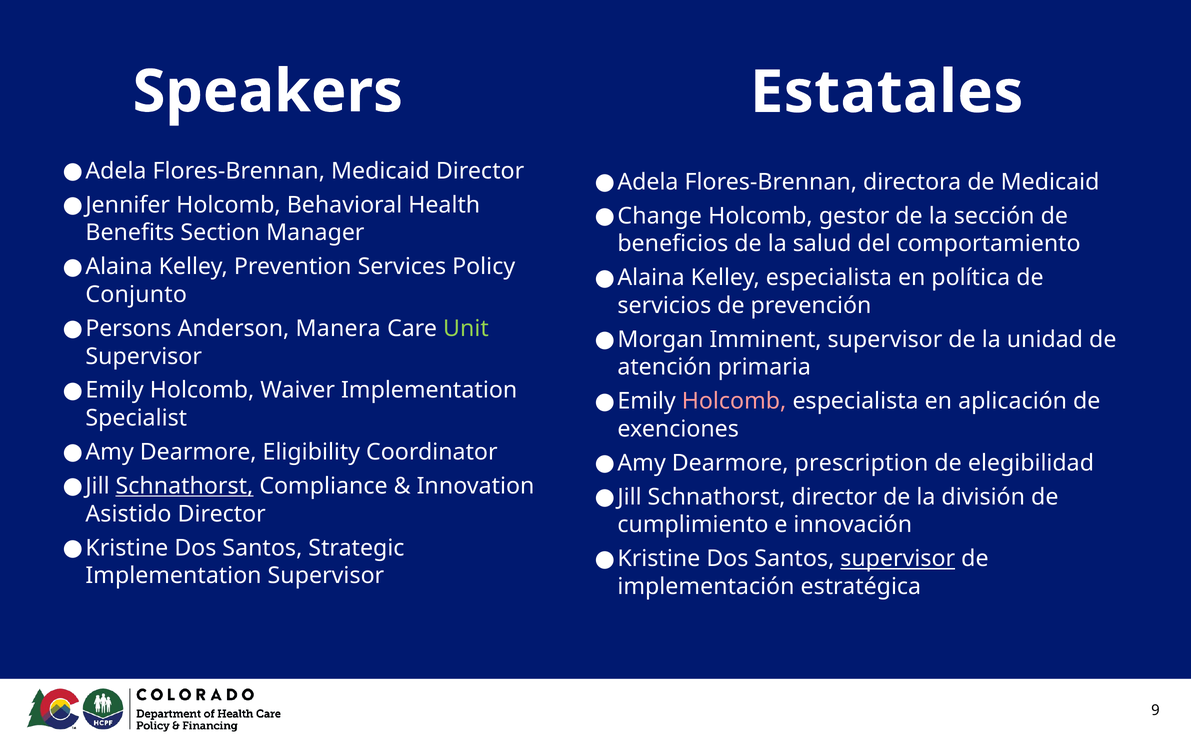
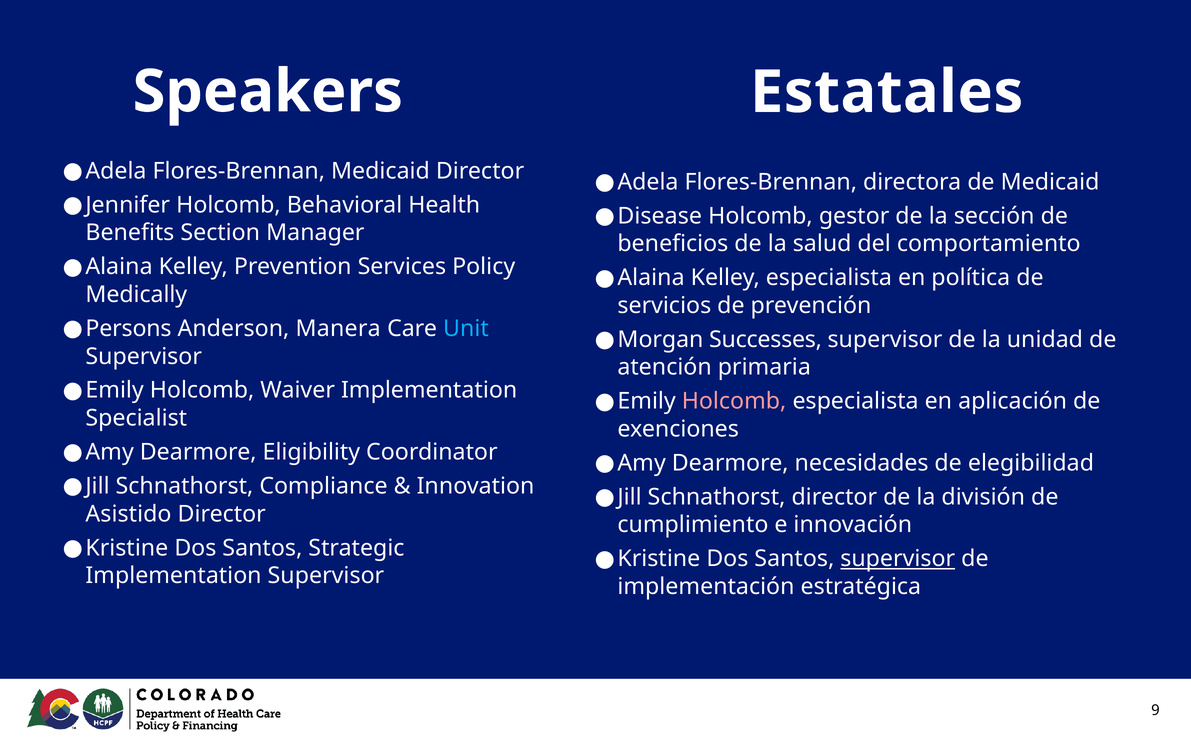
Change: Change -> Disease
Conjunto: Conjunto -> Medically
Unit colour: light green -> light blue
Imminent: Imminent -> Successes
prescription: prescription -> necesidades
Schnathorst at (184, 486) underline: present -> none
